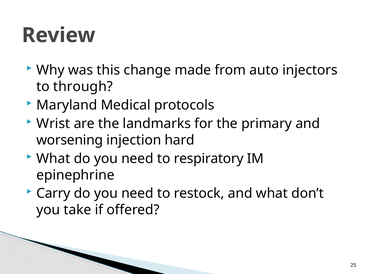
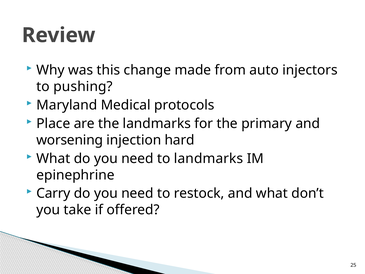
through: through -> pushing
Wrist: Wrist -> Place
to respiratory: respiratory -> landmarks
